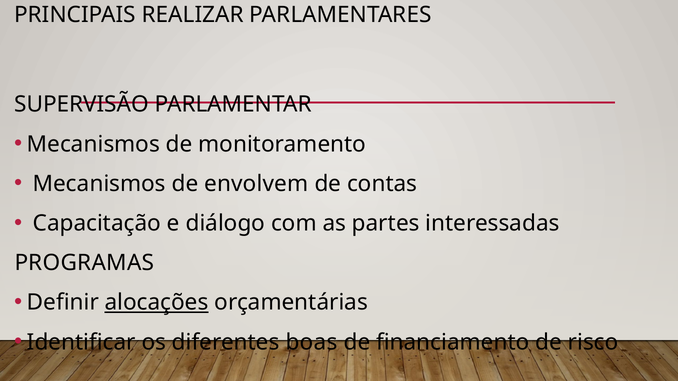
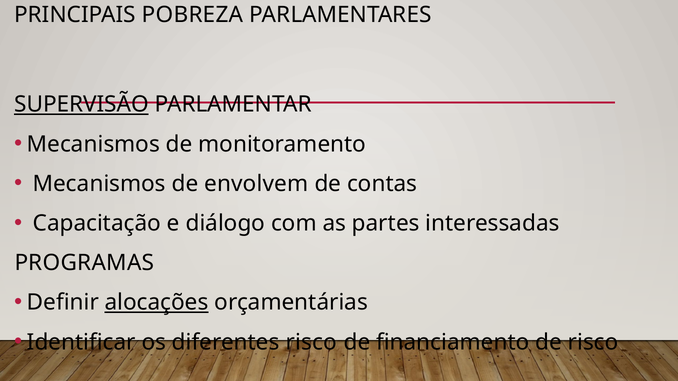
REALIZAR: REALIZAR -> POBREZA
SUPERVISÃO underline: none -> present
diferentes boas: boas -> risco
